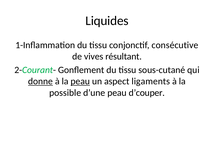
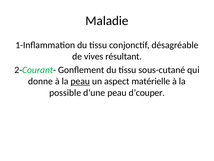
Liquides: Liquides -> Maladie
consécutive: consécutive -> désagréable
donne underline: present -> none
ligaments: ligaments -> matérielle
